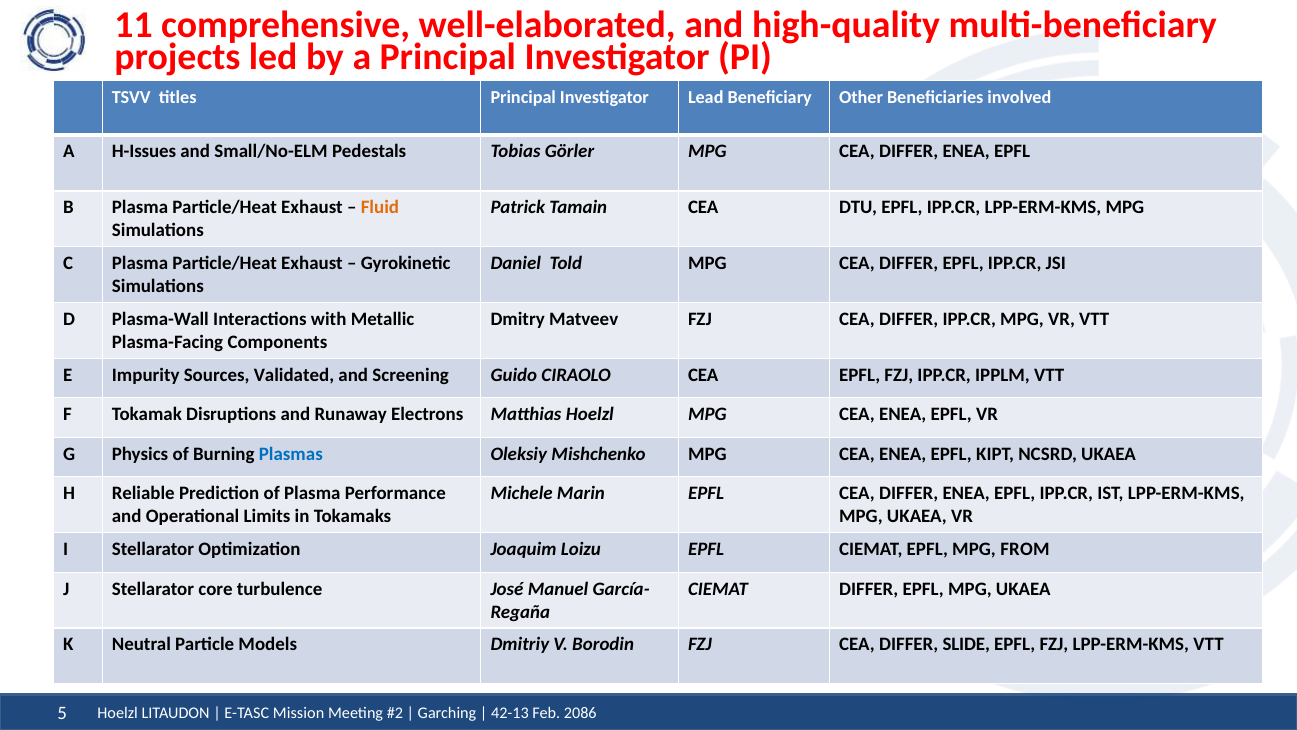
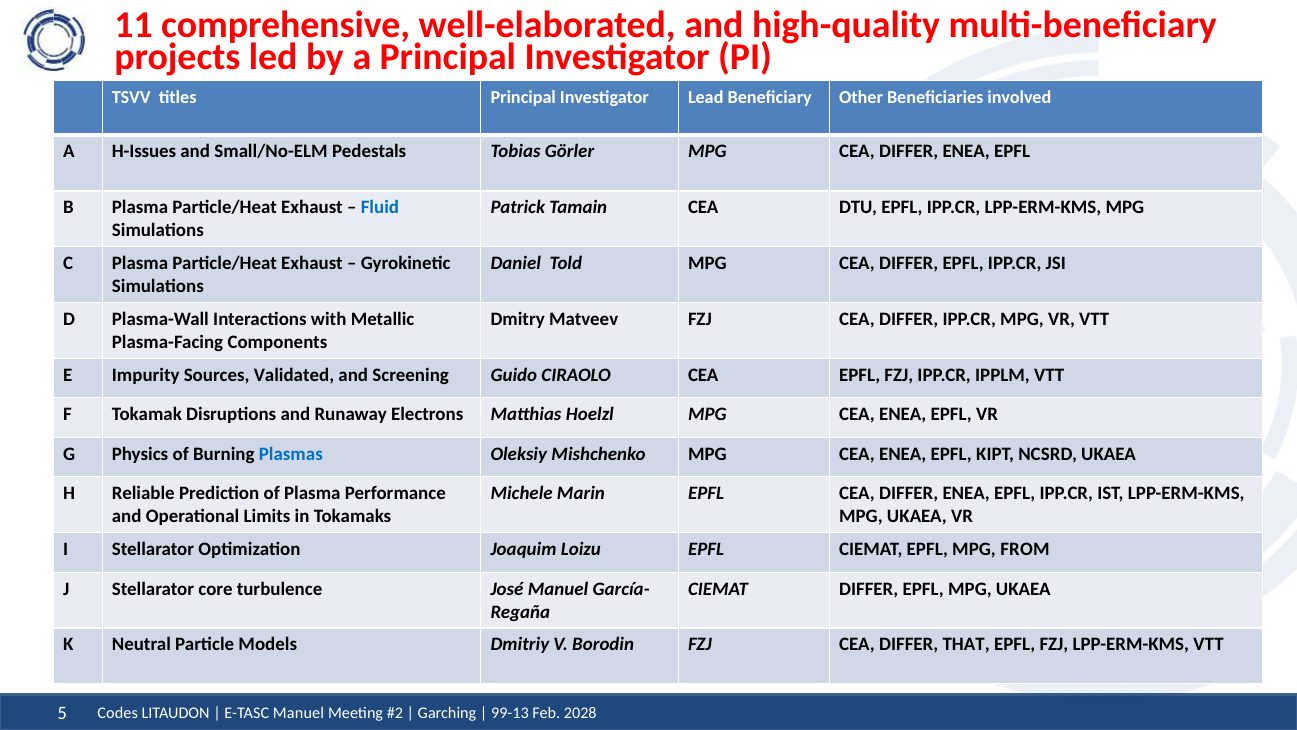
Fluid colour: orange -> blue
SLIDE: SLIDE -> THAT
Hoelzl at (118, 713): Hoelzl -> Codes
E-TASC Mission: Mission -> Manuel
42-13: 42-13 -> 99-13
2086: 2086 -> 2028
